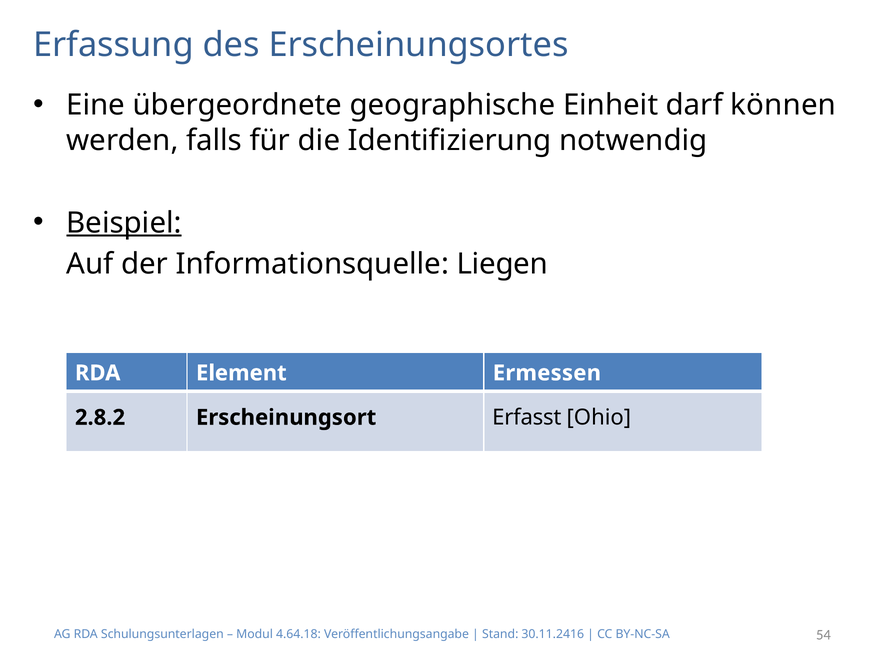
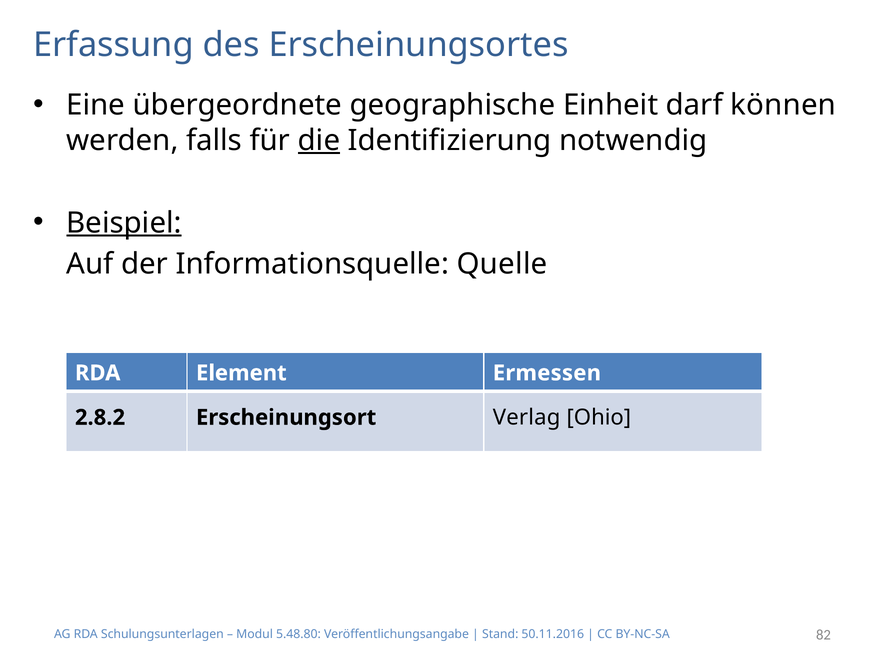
die underline: none -> present
Liegen: Liegen -> Quelle
Erfasst: Erfasst -> Verlag
4.64.18: 4.64.18 -> 5.48.80
30.11.2416: 30.11.2416 -> 50.11.2016
54: 54 -> 82
